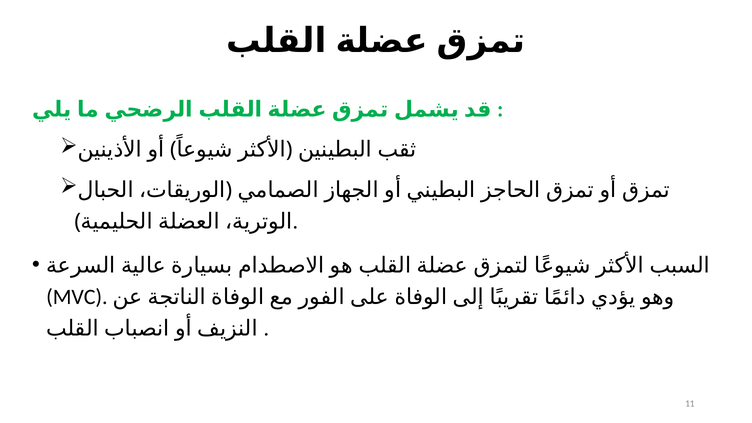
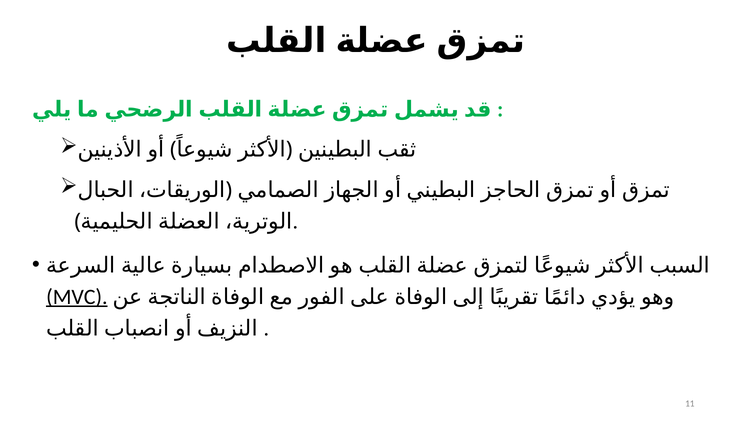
MVC underline: none -> present
